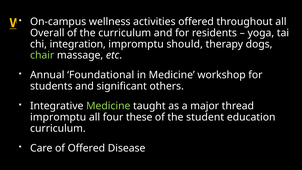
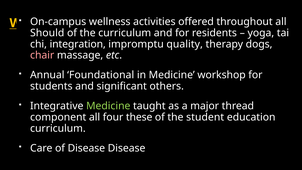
Overall: Overall -> Should
should: should -> quality
chair colour: light green -> pink
impromptu at (58, 117): impromptu -> component
of Offered: Offered -> Disease
